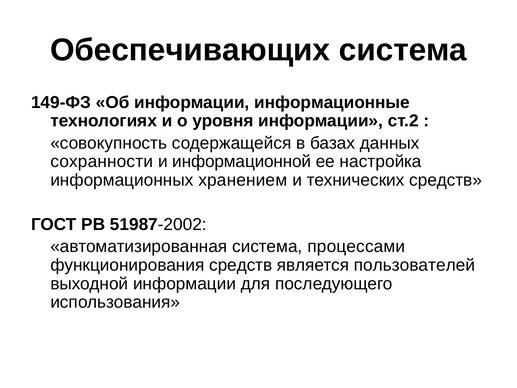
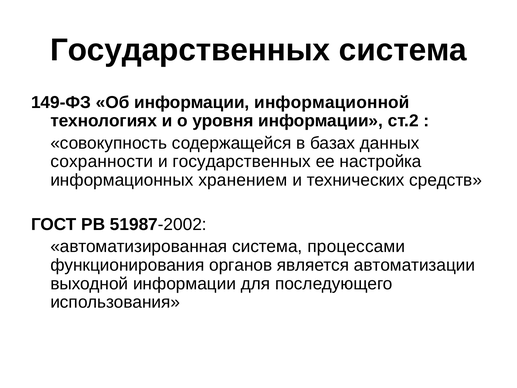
Обеспечивающих at (190, 50): Обеспечивающих -> Государственных
информационные: информационные -> информационной
и информационной: информационной -> государственных
функционирования средств: средств -> органов
пользователей: пользователей -> автоматизации
